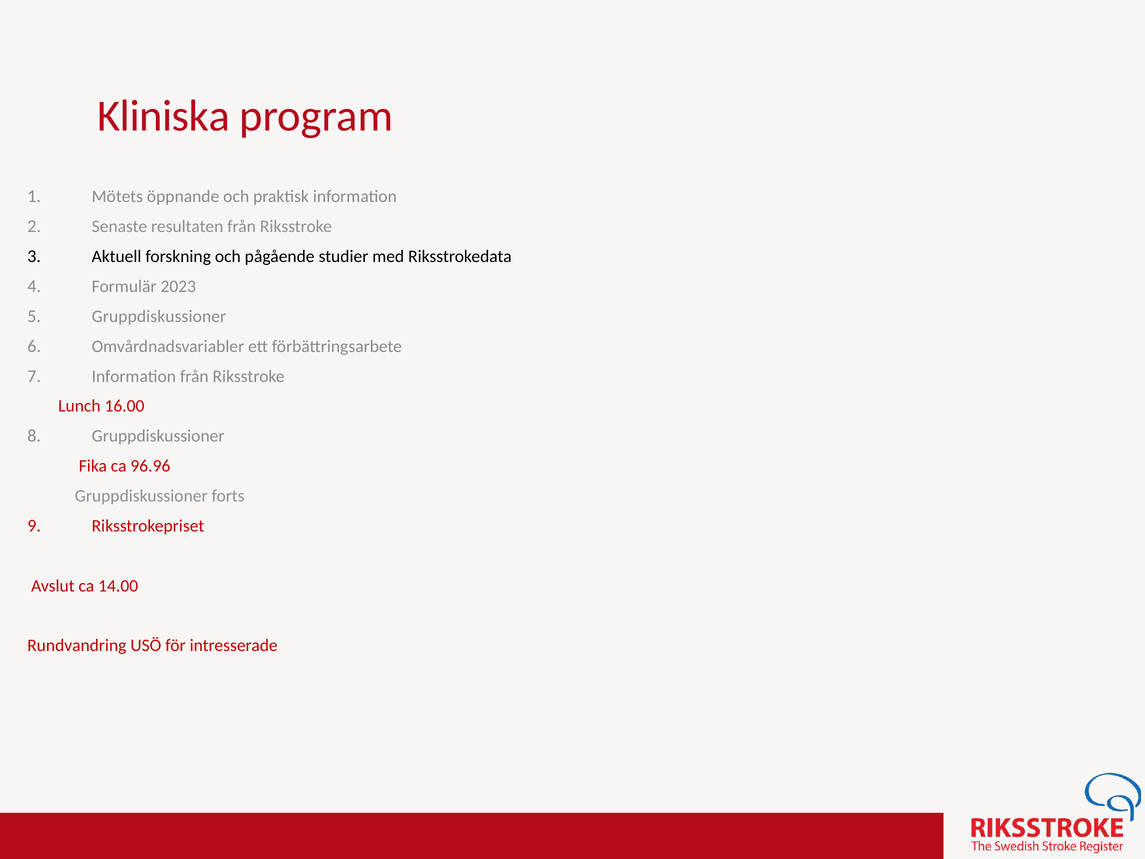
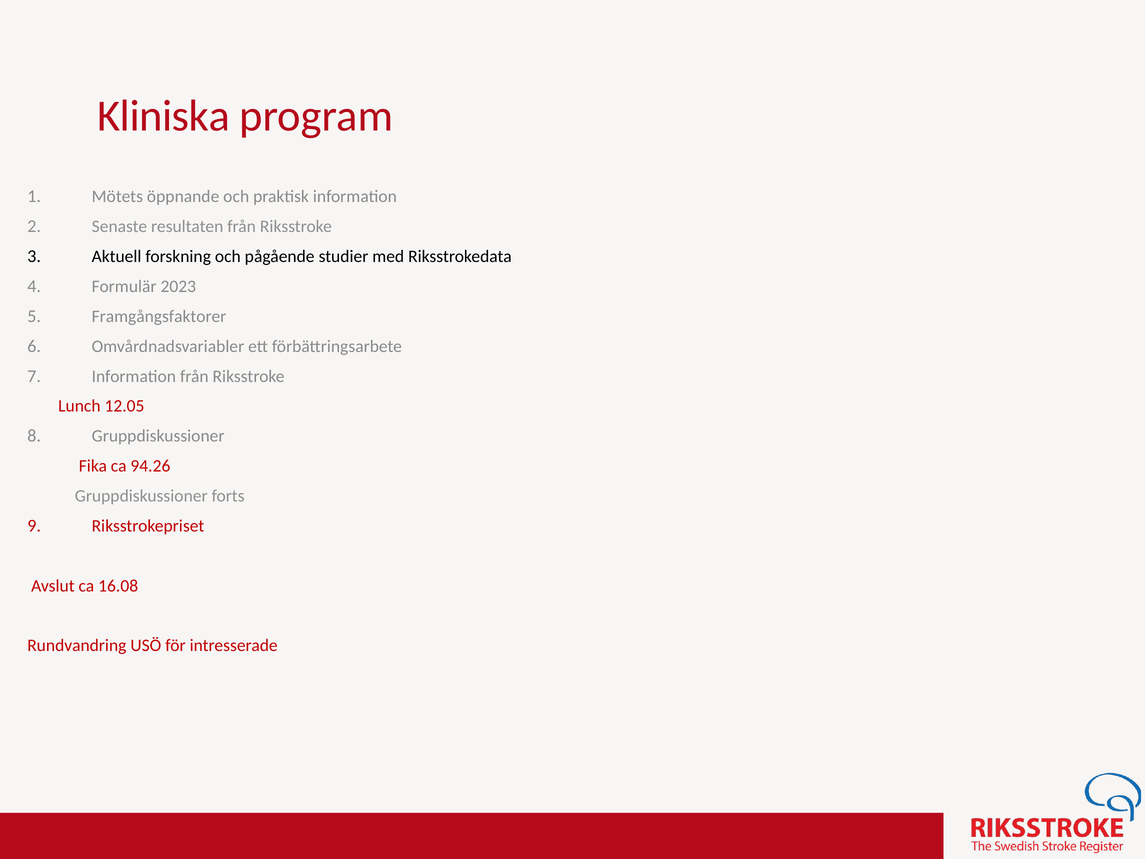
Gruppdiskussioner at (159, 316): Gruppdiskussioner -> Framgångsfaktorer
16.00: 16.00 -> 12.05
96.96: 96.96 -> 94.26
14.00: 14.00 -> 16.08
